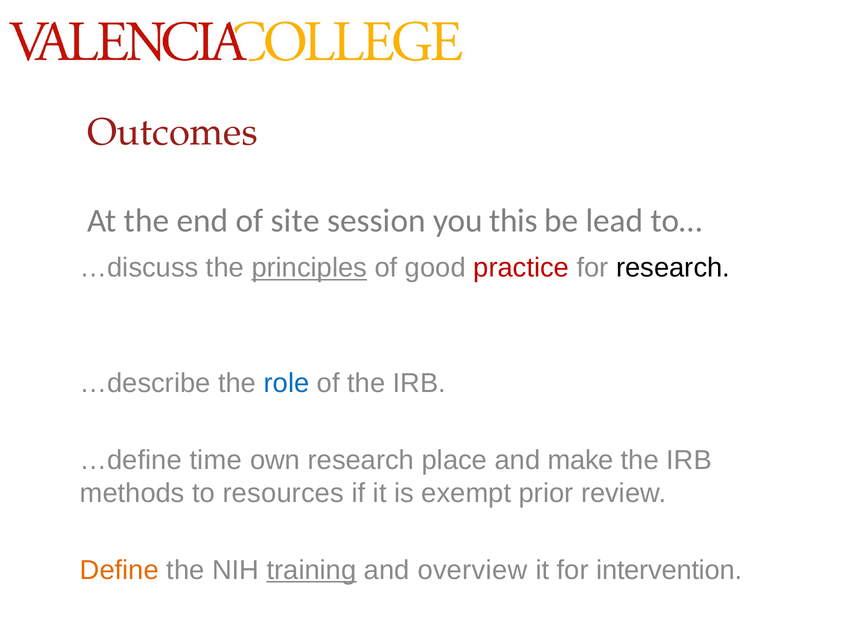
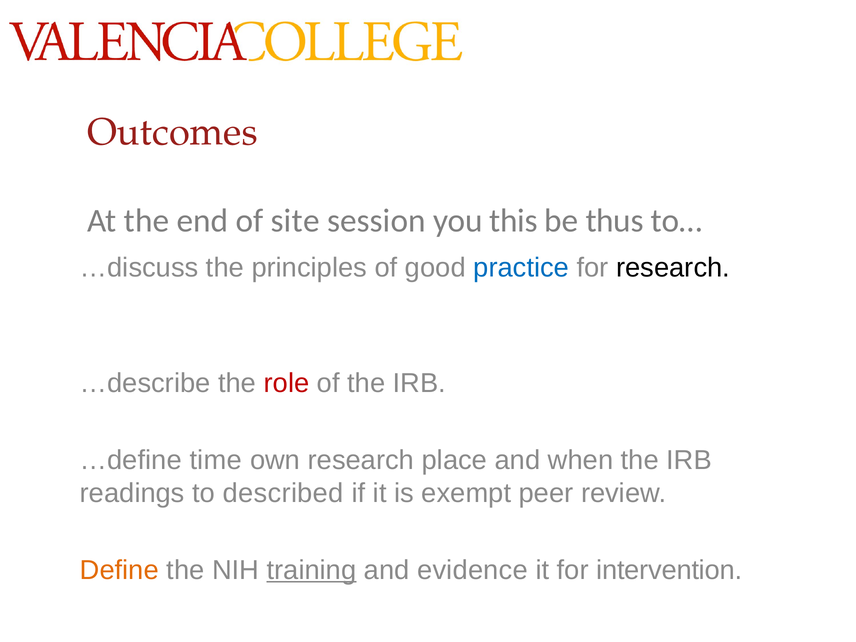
lead: lead -> thus
principles underline: present -> none
practice colour: red -> blue
role colour: blue -> red
make: make -> when
methods: methods -> readings
resources: resources -> described
prior: prior -> peer
overview: overview -> evidence
